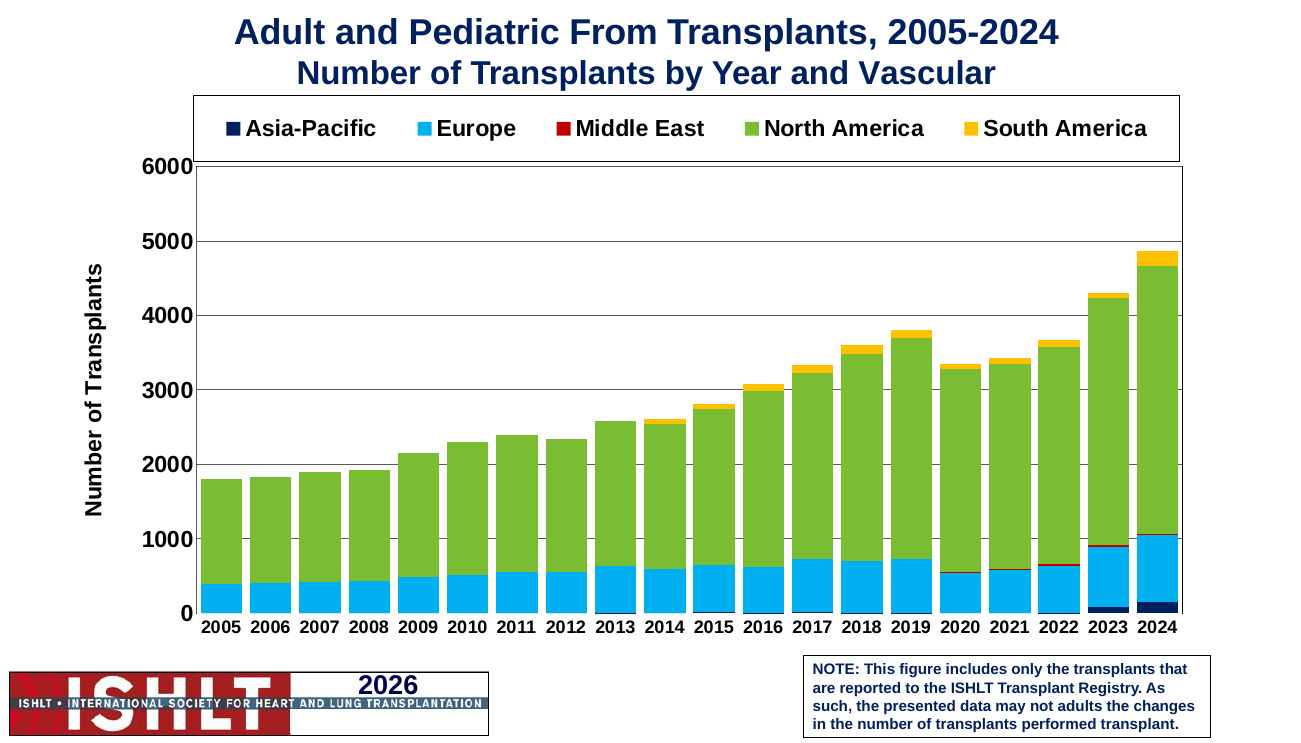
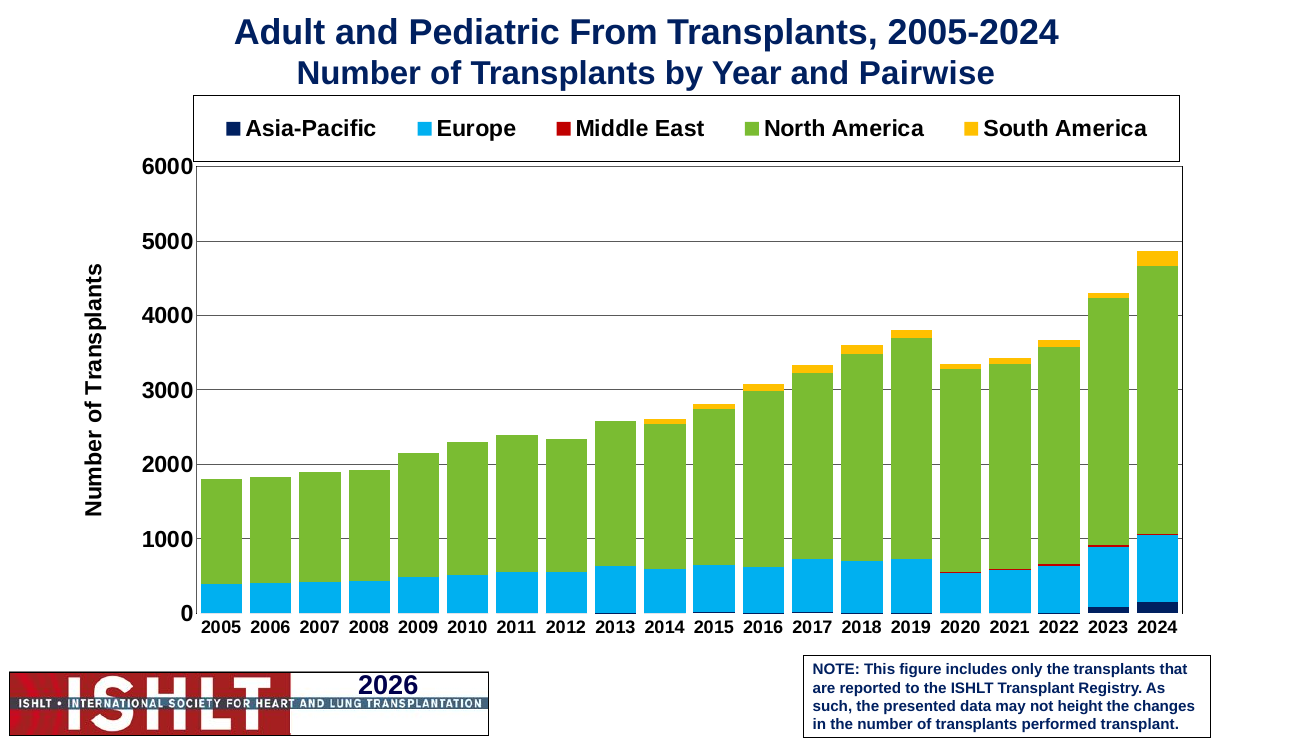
Vascular: Vascular -> Pairwise
adults: adults -> height
